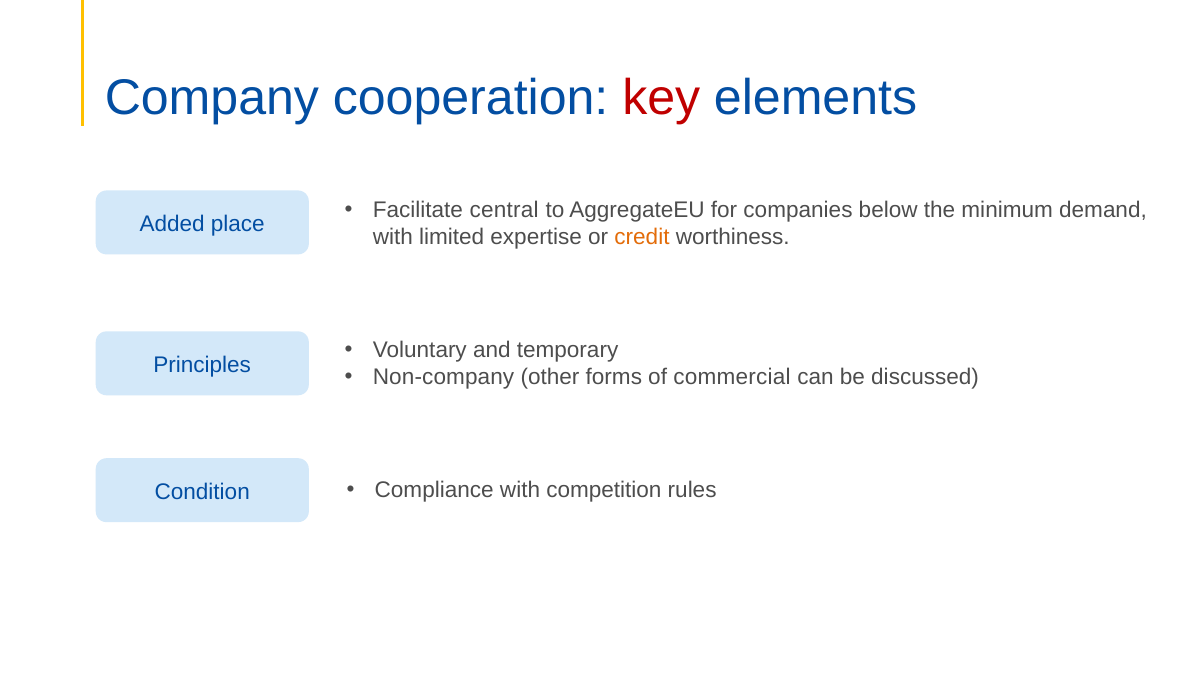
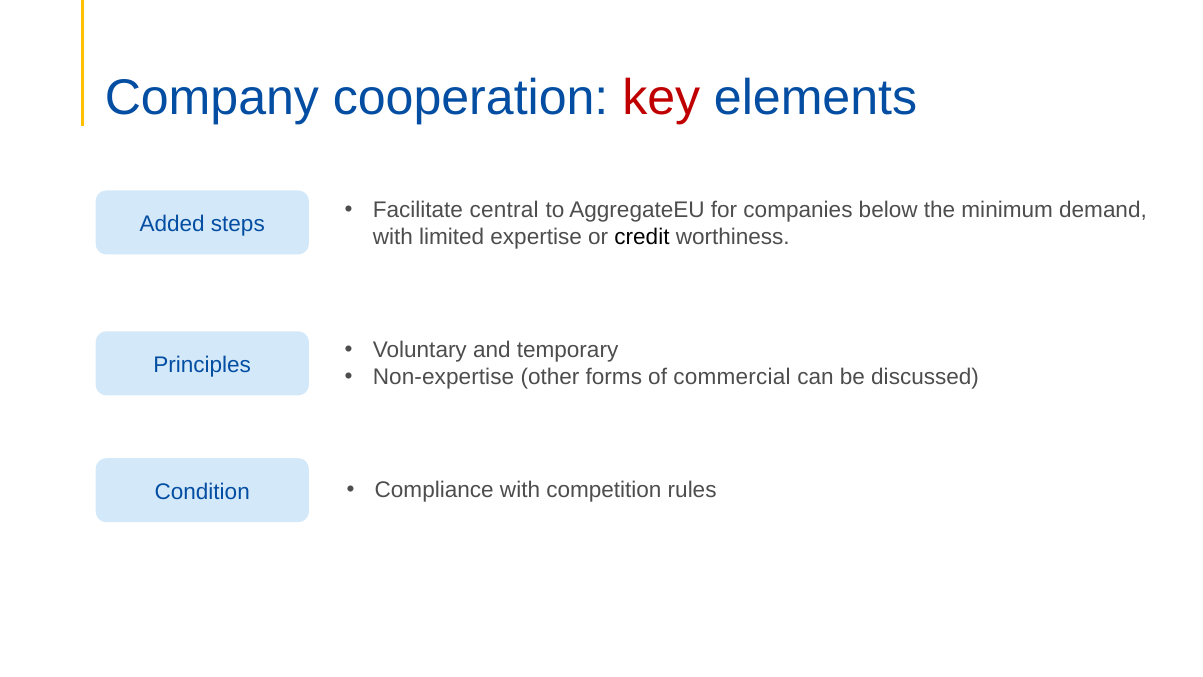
place: place -> steps
credit colour: orange -> black
Non-company: Non-company -> Non-expertise
